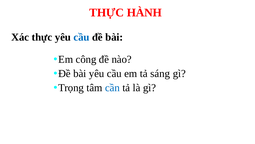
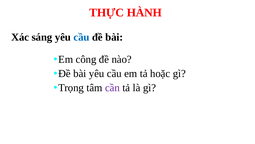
Xác thực: thực -> sáng
sáng: sáng -> hoặc
cần colour: blue -> purple
